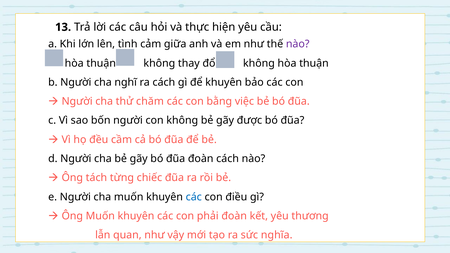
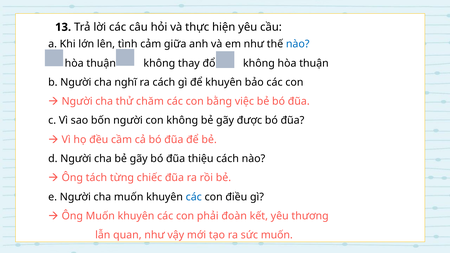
nào at (298, 44) colour: purple -> blue
đũa đoàn: đoàn -> thiệu
sức nghĩa: nghĩa -> muốn
